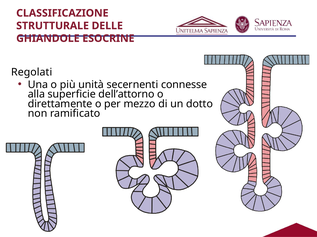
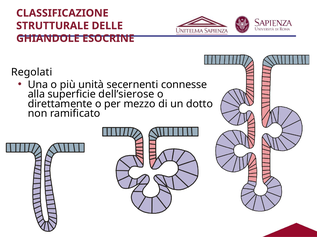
dell’attorno: dell’attorno -> dell’sierose
